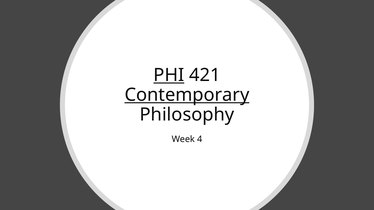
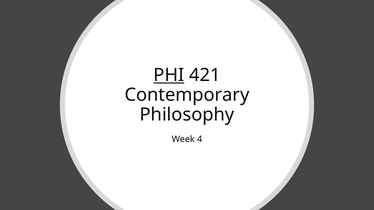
Contemporary underline: present -> none
